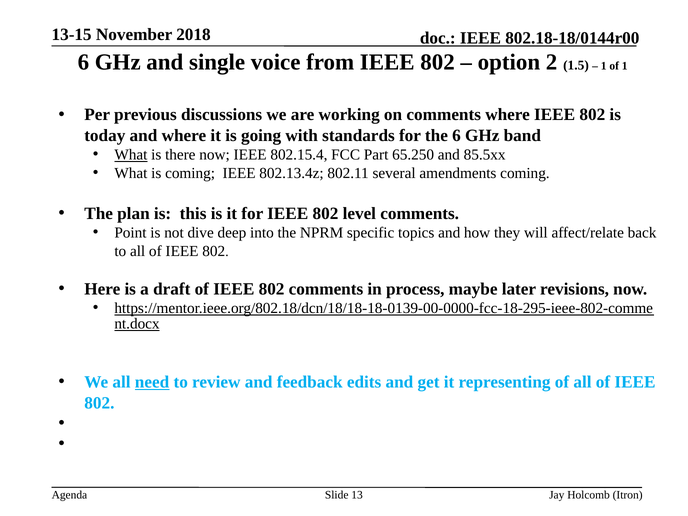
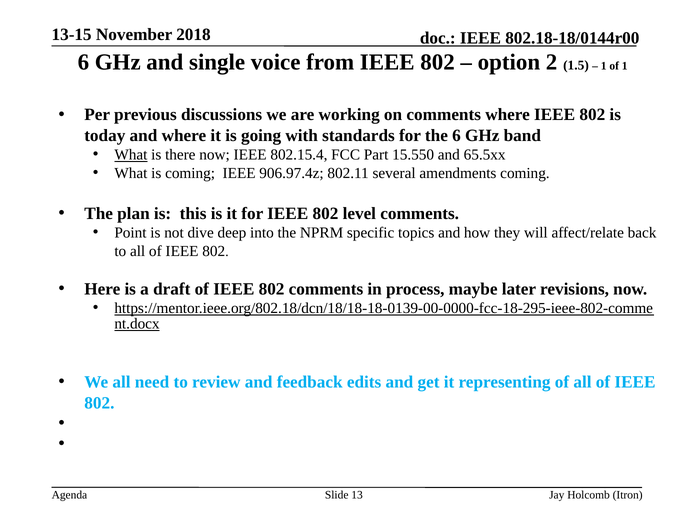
65.250: 65.250 -> 15.550
85.5xx: 85.5xx -> 65.5xx
802.13.4z: 802.13.4z -> 906.97.4z
need underline: present -> none
